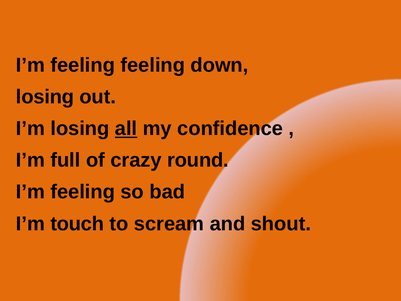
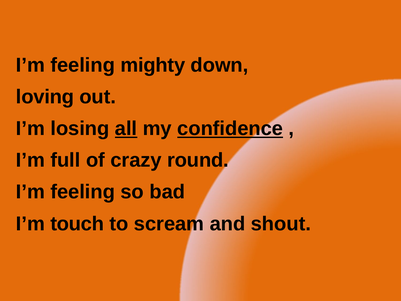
feeling feeling: feeling -> mighty
losing at (45, 97): losing -> loving
confidence underline: none -> present
